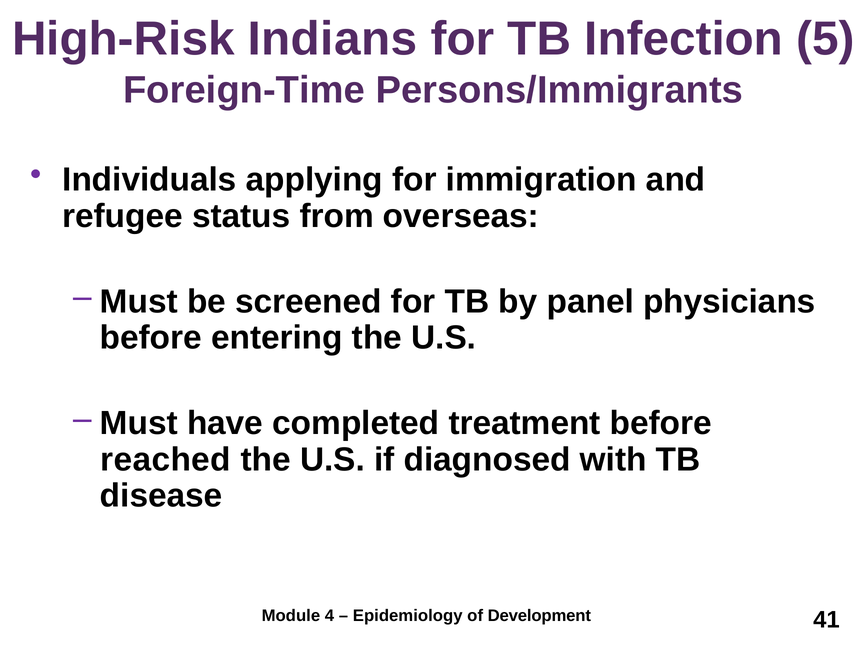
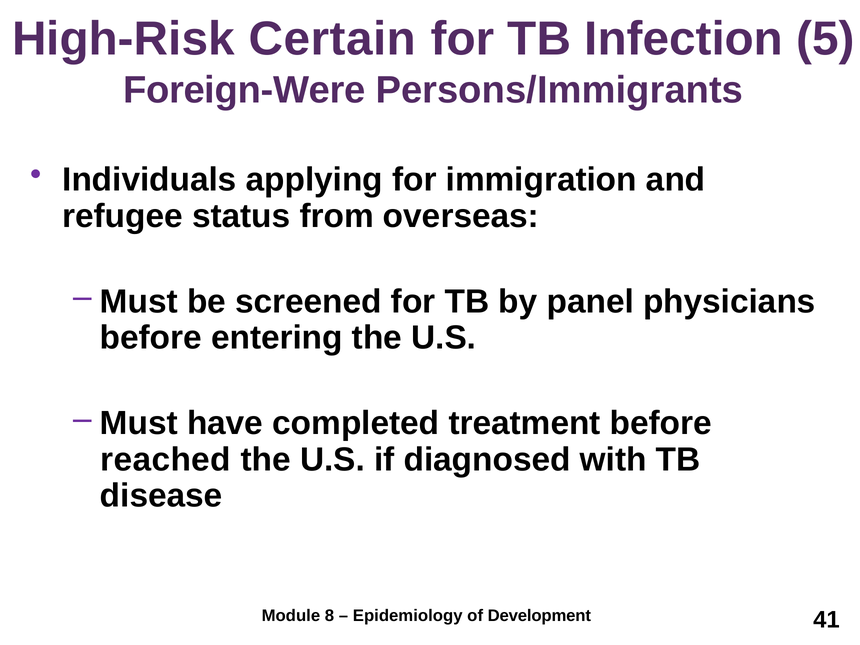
Indians: Indians -> Certain
Foreign-Time: Foreign-Time -> Foreign-Were
4: 4 -> 8
